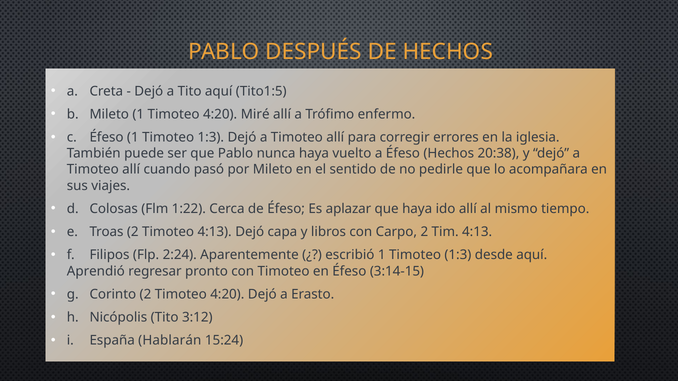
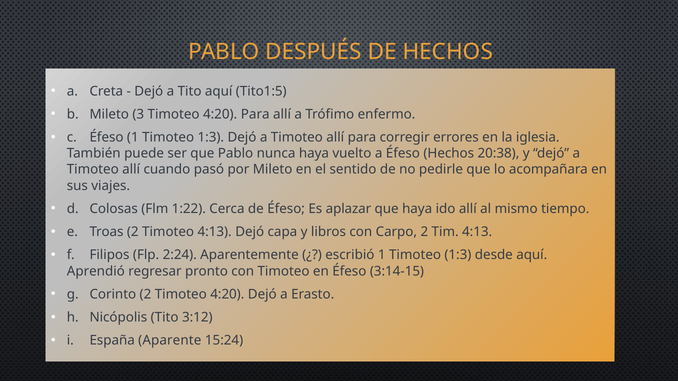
Mileto 1: 1 -> 3
4:20 Miré: Miré -> Para
Hablarán: Hablarán -> Aparente
